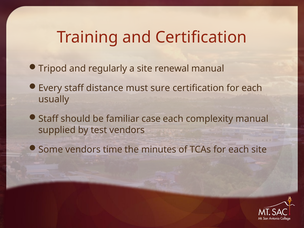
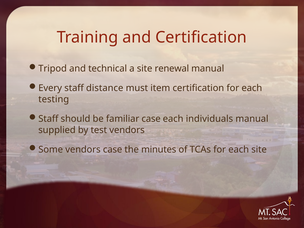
regularly: regularly -> technical
sure: sure -> item
usually: usually -> testing
complexity: complexity -> individuals
vendors time: time -> case
